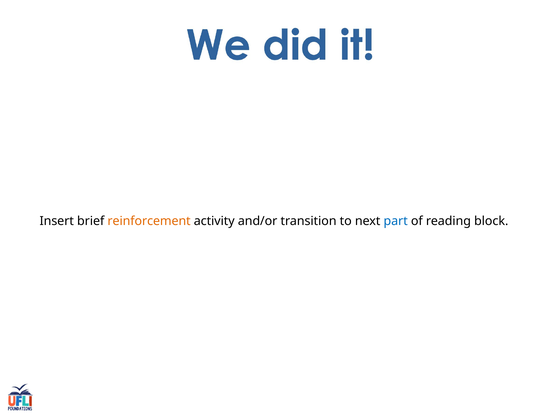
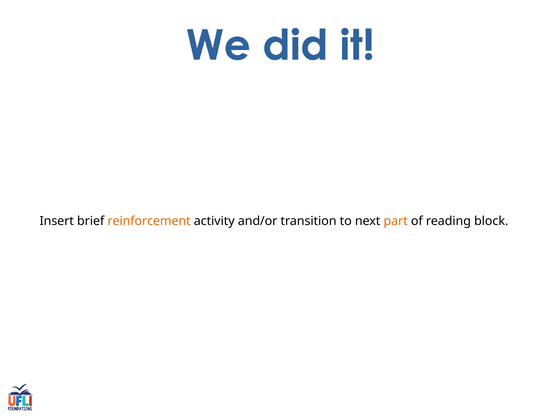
part colour: blue -> orange
